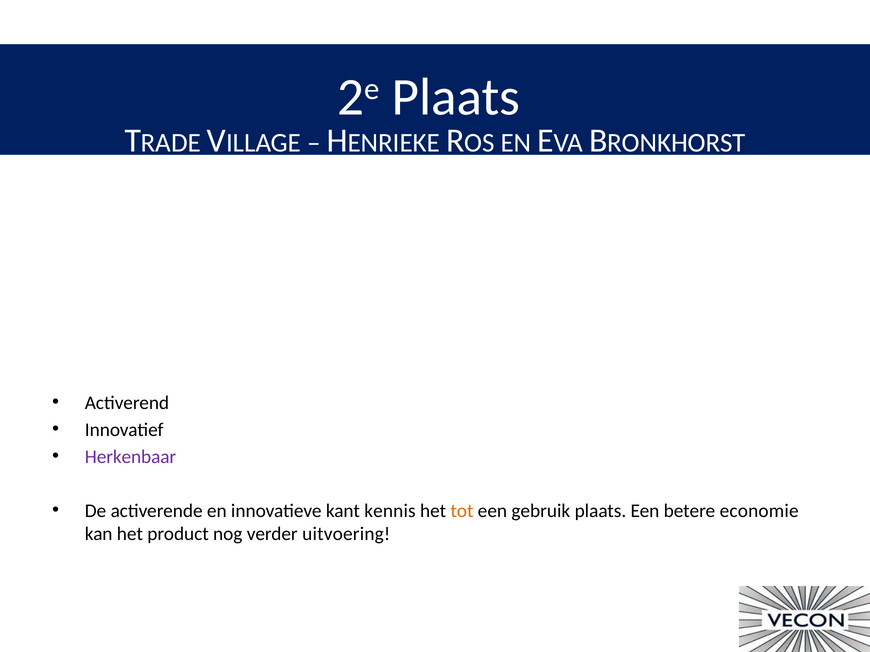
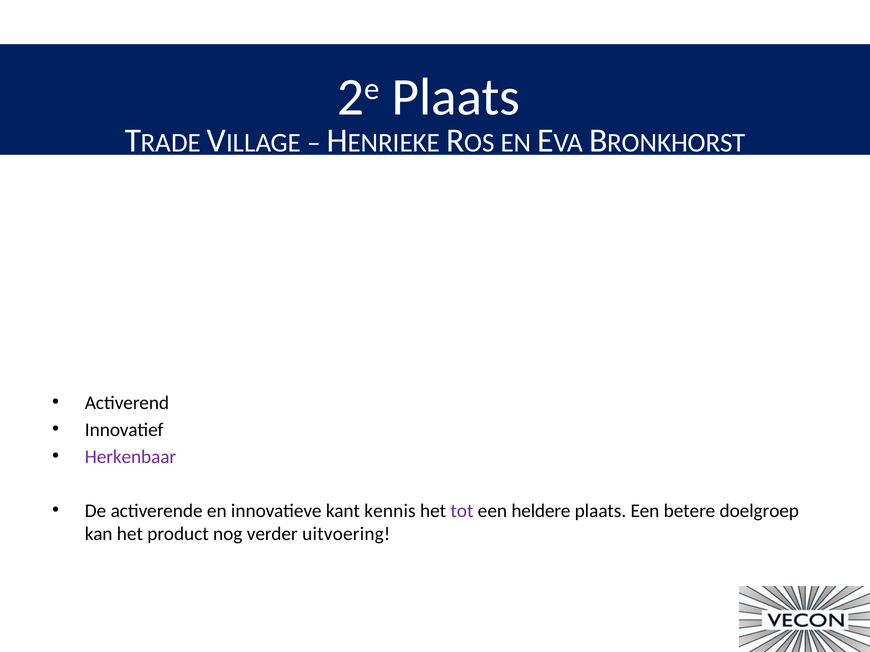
tot colour: orange -> purple
gebruik: gebruik -> heldere
economie: economie -> doelgroep
